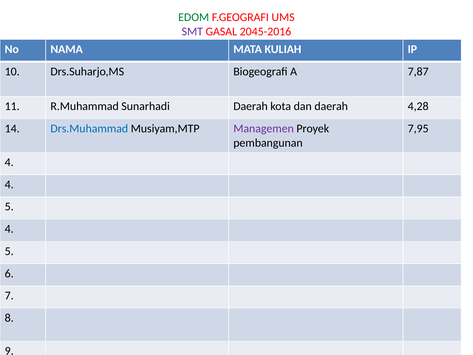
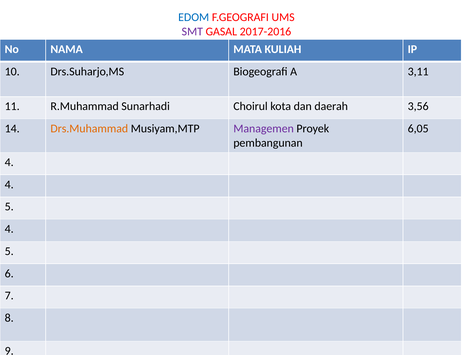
EDOM colour: green -> blue
2045-2016: 2045-2016 -> 2017-2016
7,87: 7,87 -> 3,11
Sunarhadi Daerah: Daerah -> Choirul
4,28: 4,28 -> 3,56
Drs.Muhammad colour: blue -> orange
7,95: 7,95 -> 6,05
